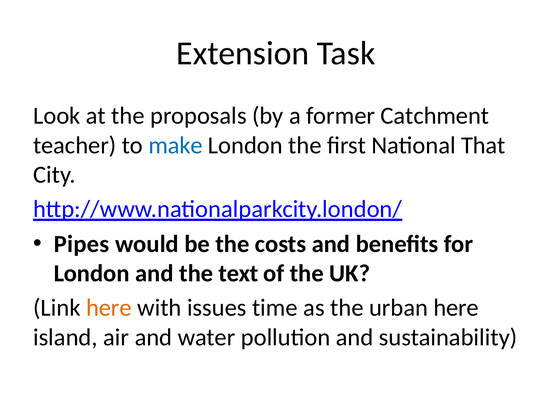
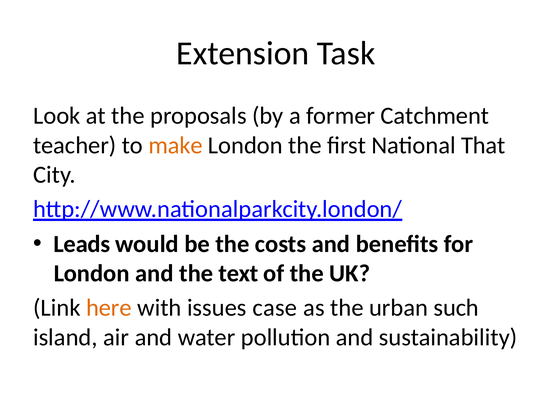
make colour: blue -> orange
Pipes: Pipes -> Leads
time: time -> case
urban here: here -> such
